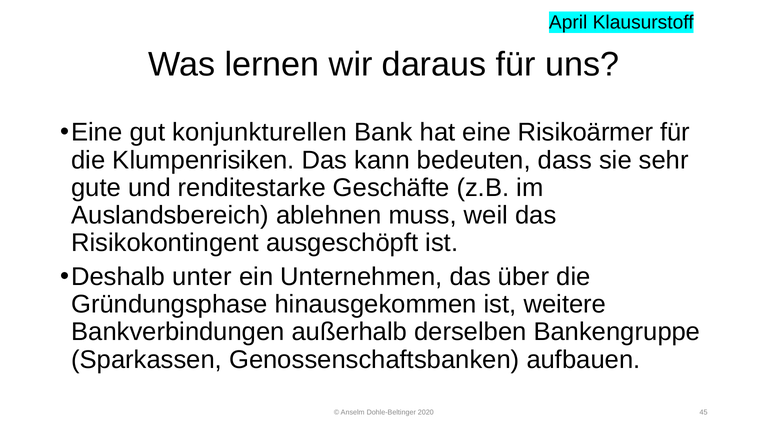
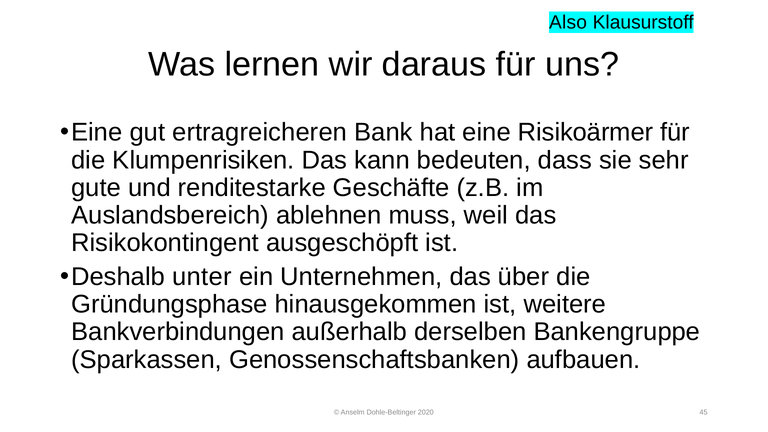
April: April -> Also
konjunkturellen: konjunkturellen -> ertragreicheren
